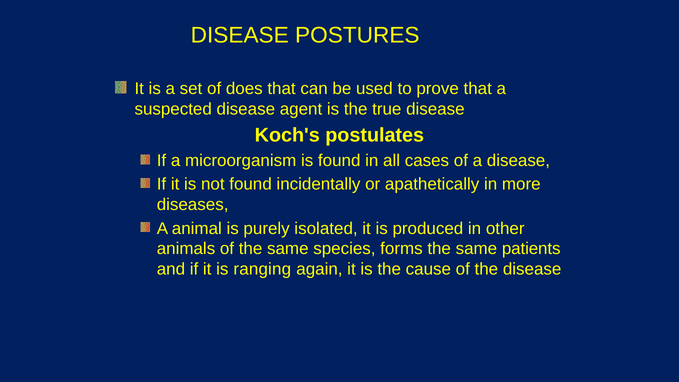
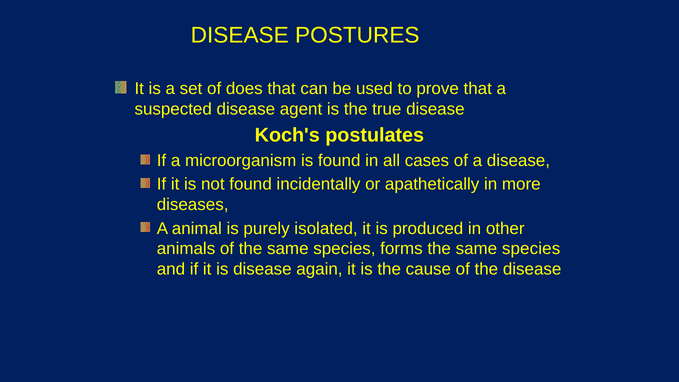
forms the same patients: patients -> species
is ranging: ranging -> disease
